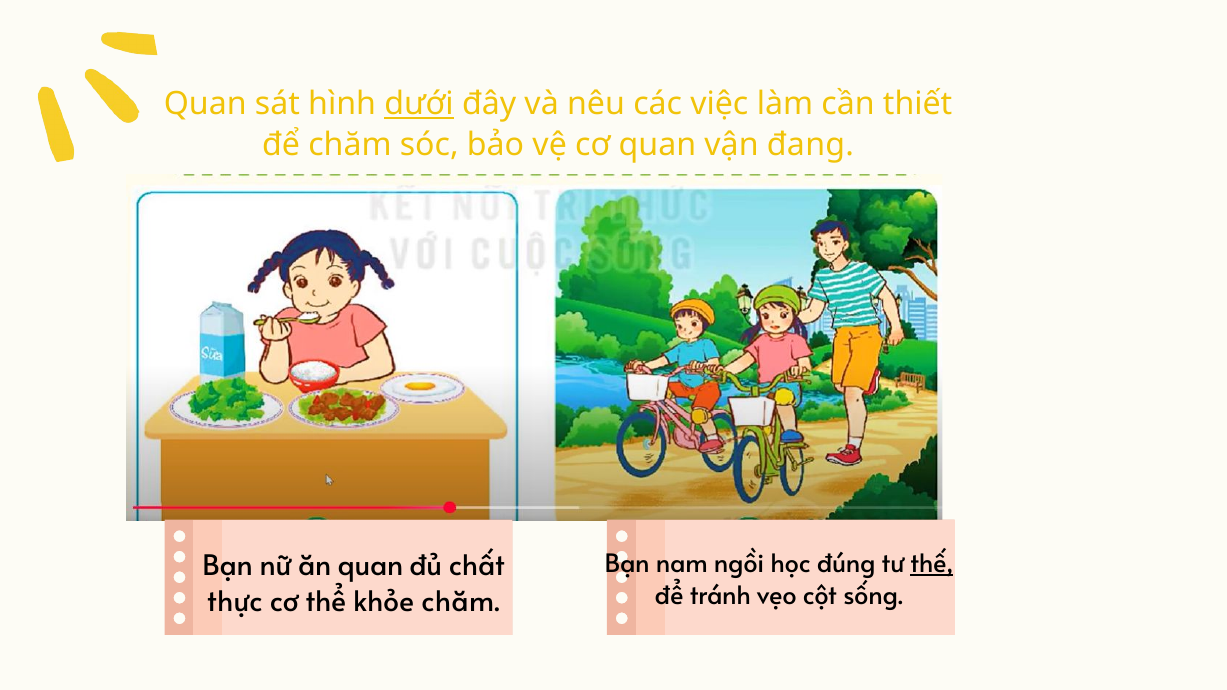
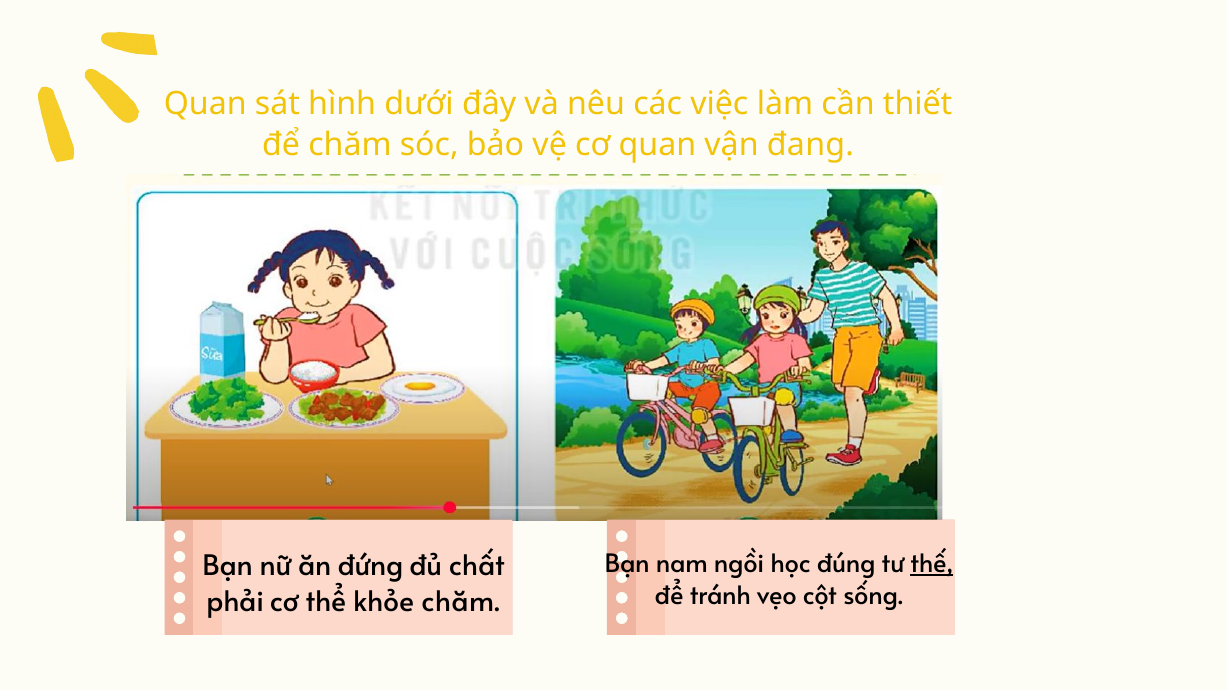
dưới underline: present -> none
ăn quan: quan -> đứng
thực: thực -> phải
